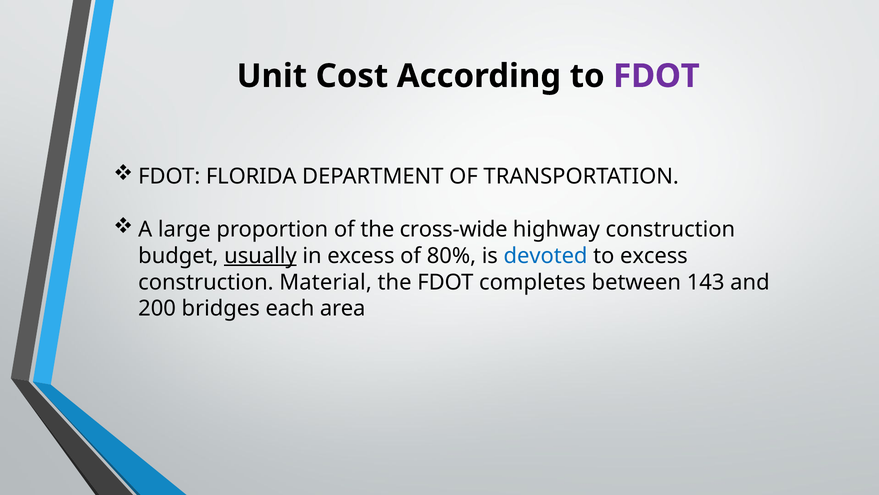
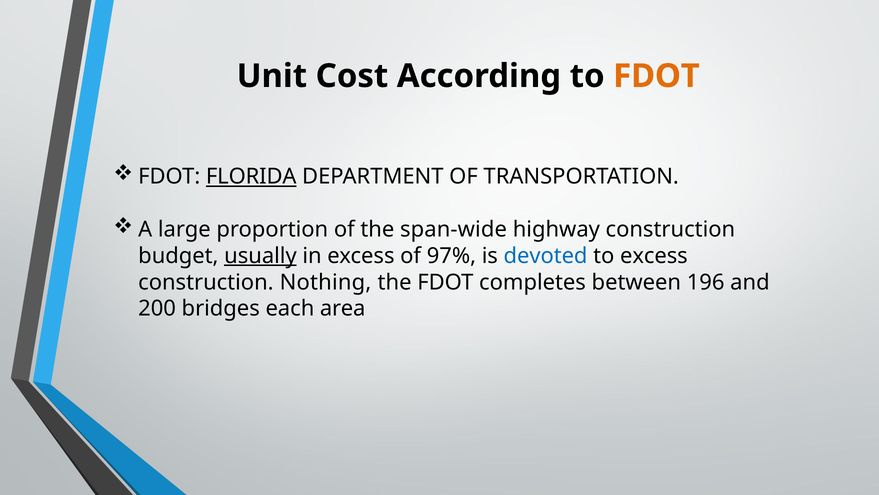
FDOT at (656, 76) colour: purple -> orange
FLORIDA underline: none -> present
cross-wide: cross-wide -> span-wide
80%: 80% -> 97%
Material: Material -> Nothing
143: 143 -> 196
